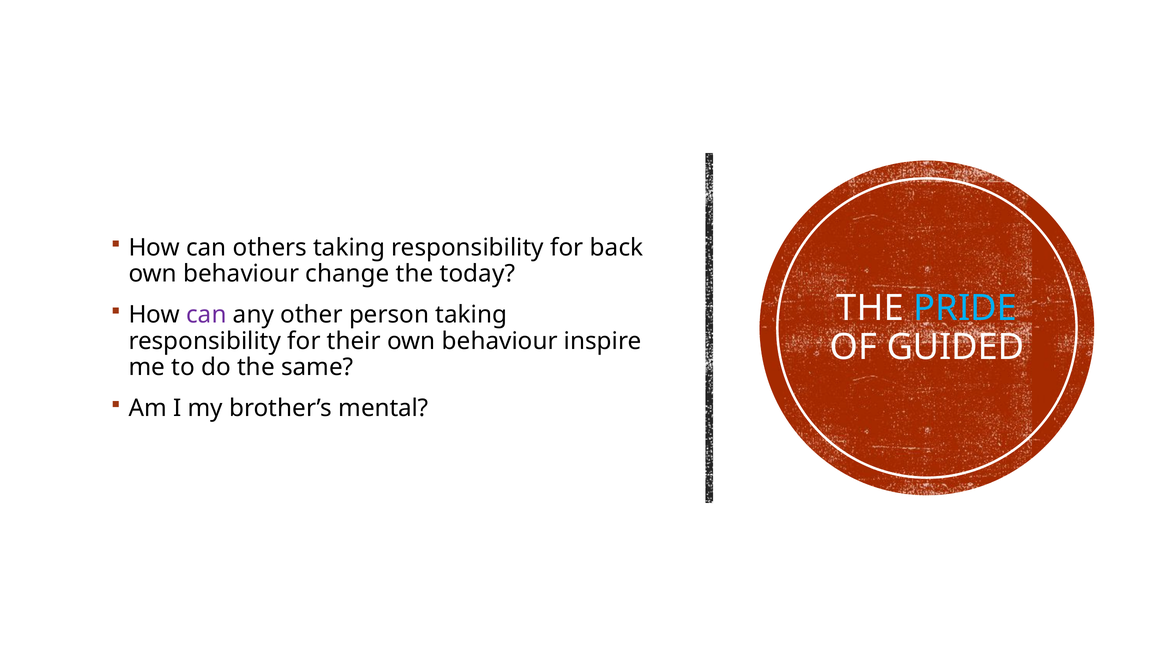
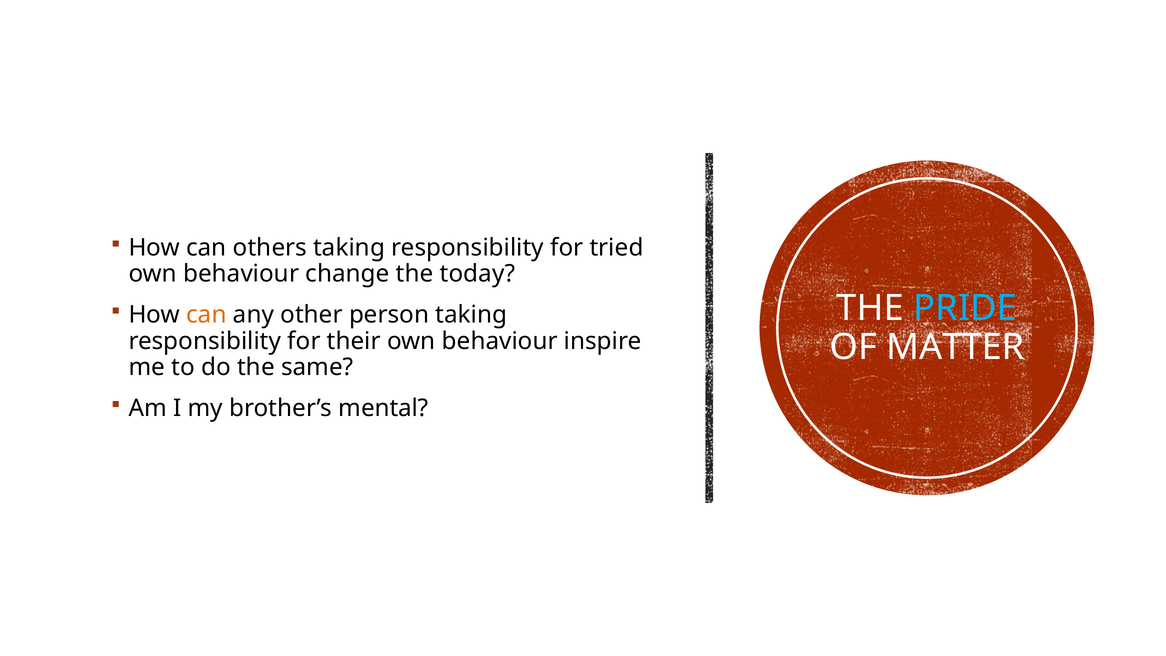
back: back -> tried
can at (206, 315) colour: purple -> orange
GUIDED: GUIDED -> MATTER
